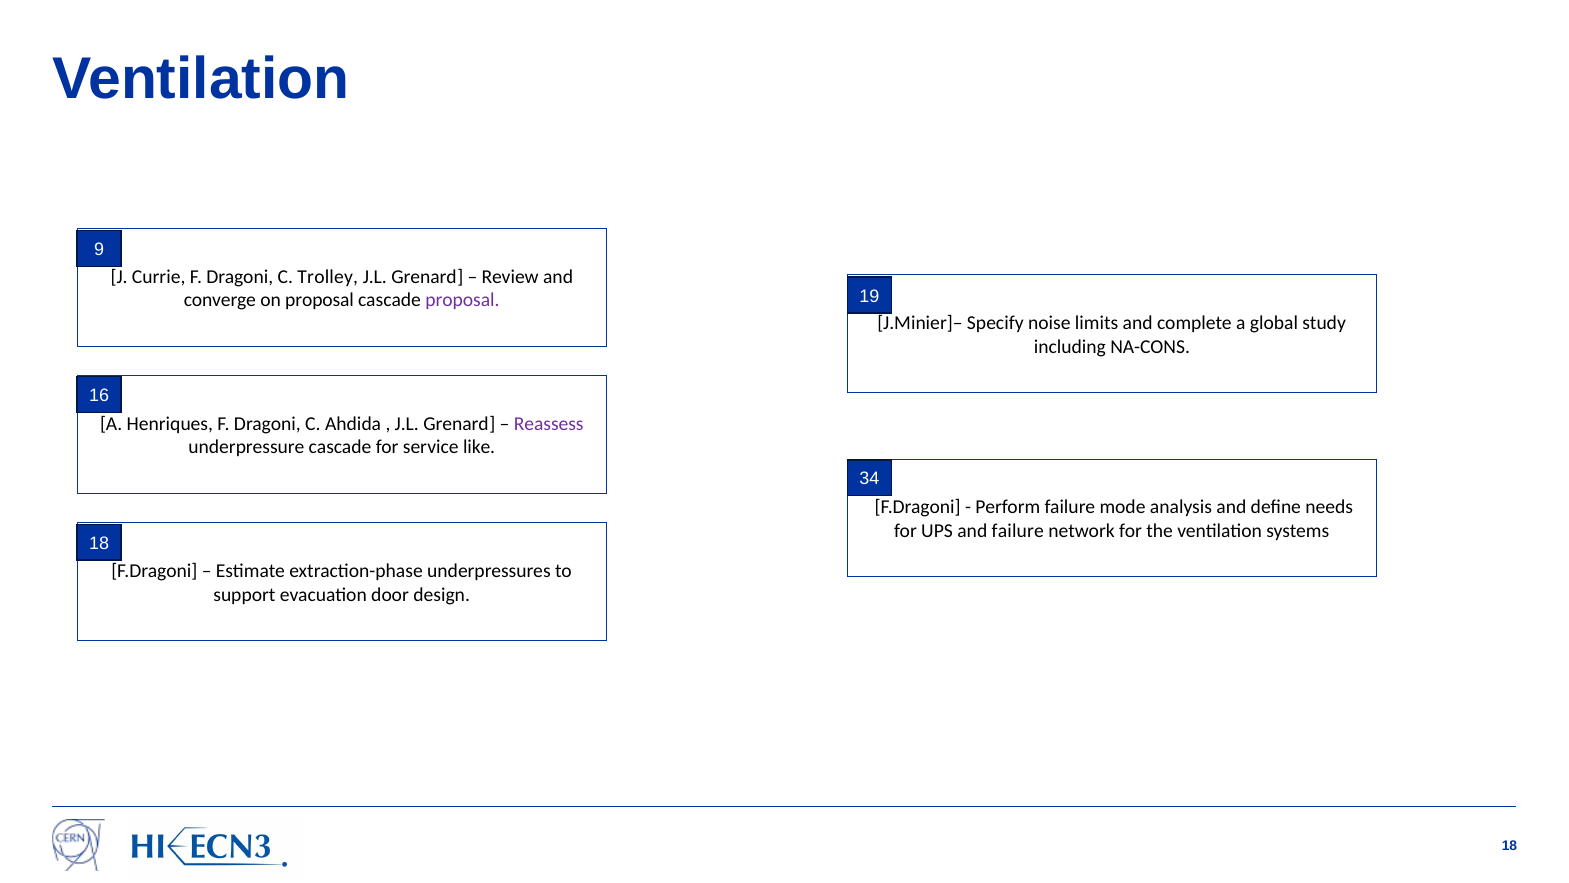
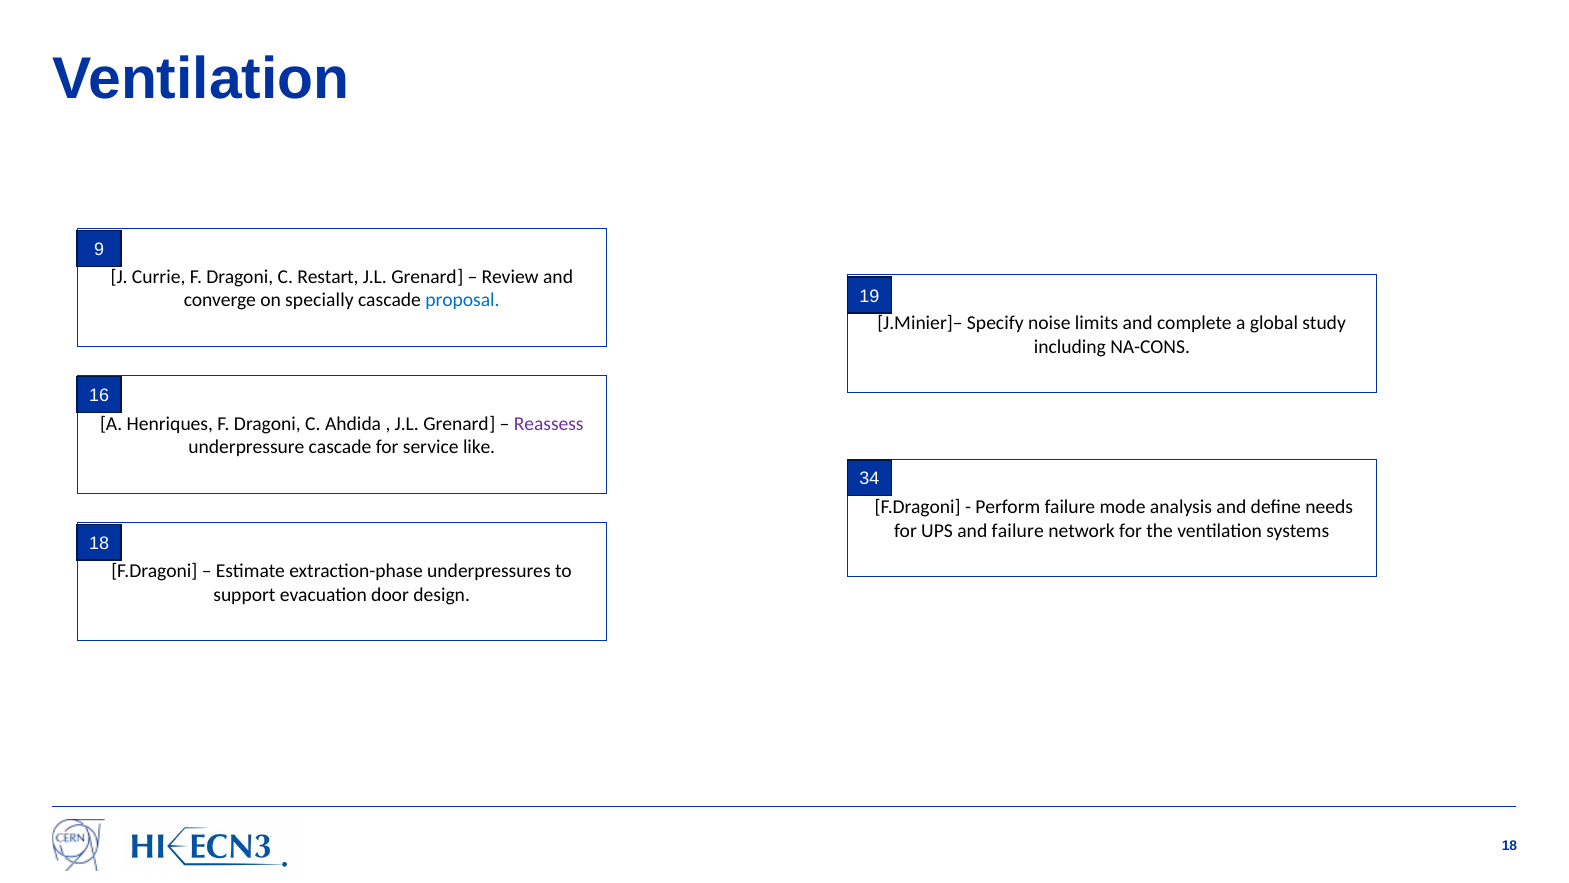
Trolley: Trolley -> Restart
on proposal: proposal -> specially
proposal at (462, 300) colour: purple -> blue
